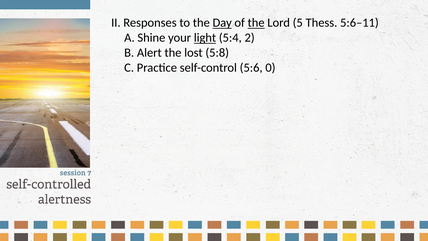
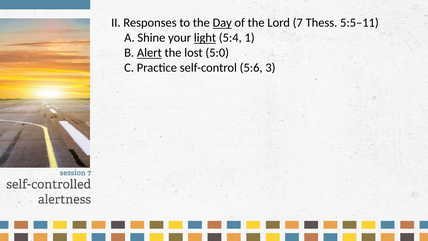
the at (256, 23) underline: present -> none
5: 5 -> 7
5:6–11: 5:6–11 -> 5:5–11
2: 2 -> 1
Alert underline: none -> present
5:8: 5:8 -> 5:0
0: 0 -> 3
